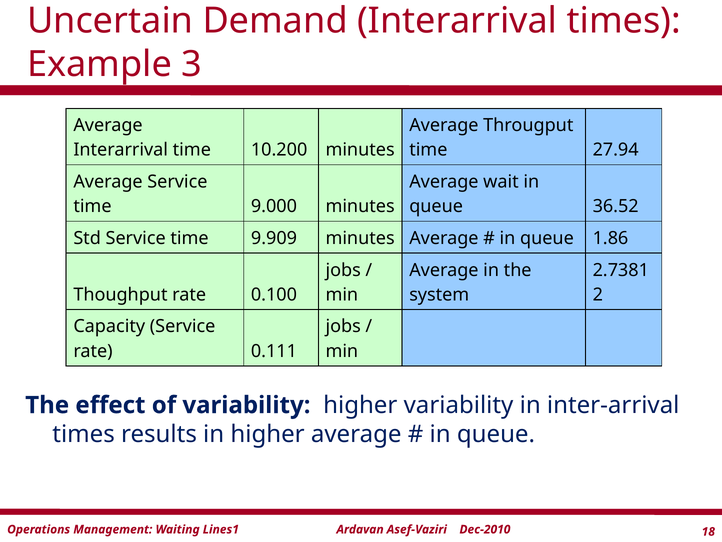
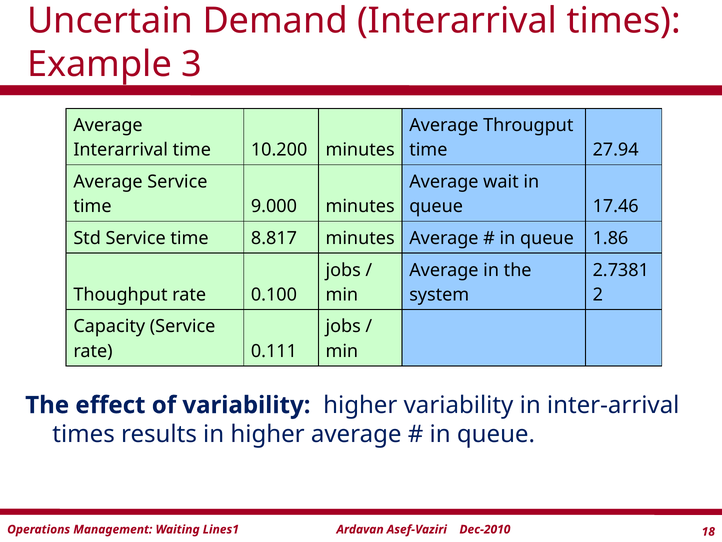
36.52: 36.52 -> 17.46
9.909: 9.909 -> 8.817
